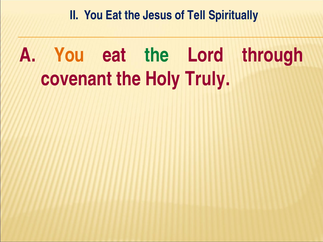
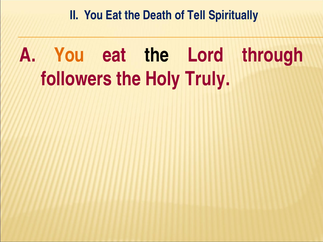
Jesus: Jesus -> Death
the at (157, 55) colour: green -> black
covenant: covenant -> followers
